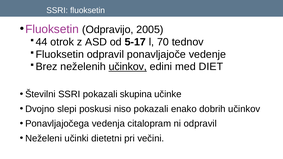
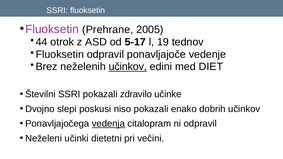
Odpravijo: Odpravijo -> Prehrane
70: 70 -> 19
skupina: skupina -> zdravilo
vedenja underline: none -> present
